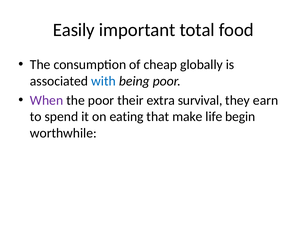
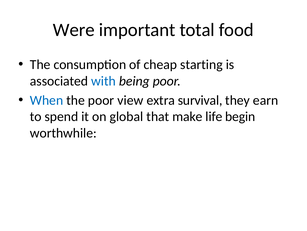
Easily: Easily -> Were
globally: globally -> starting
When colour: purple -> blue
their: their -> view
eating: eating -> global
